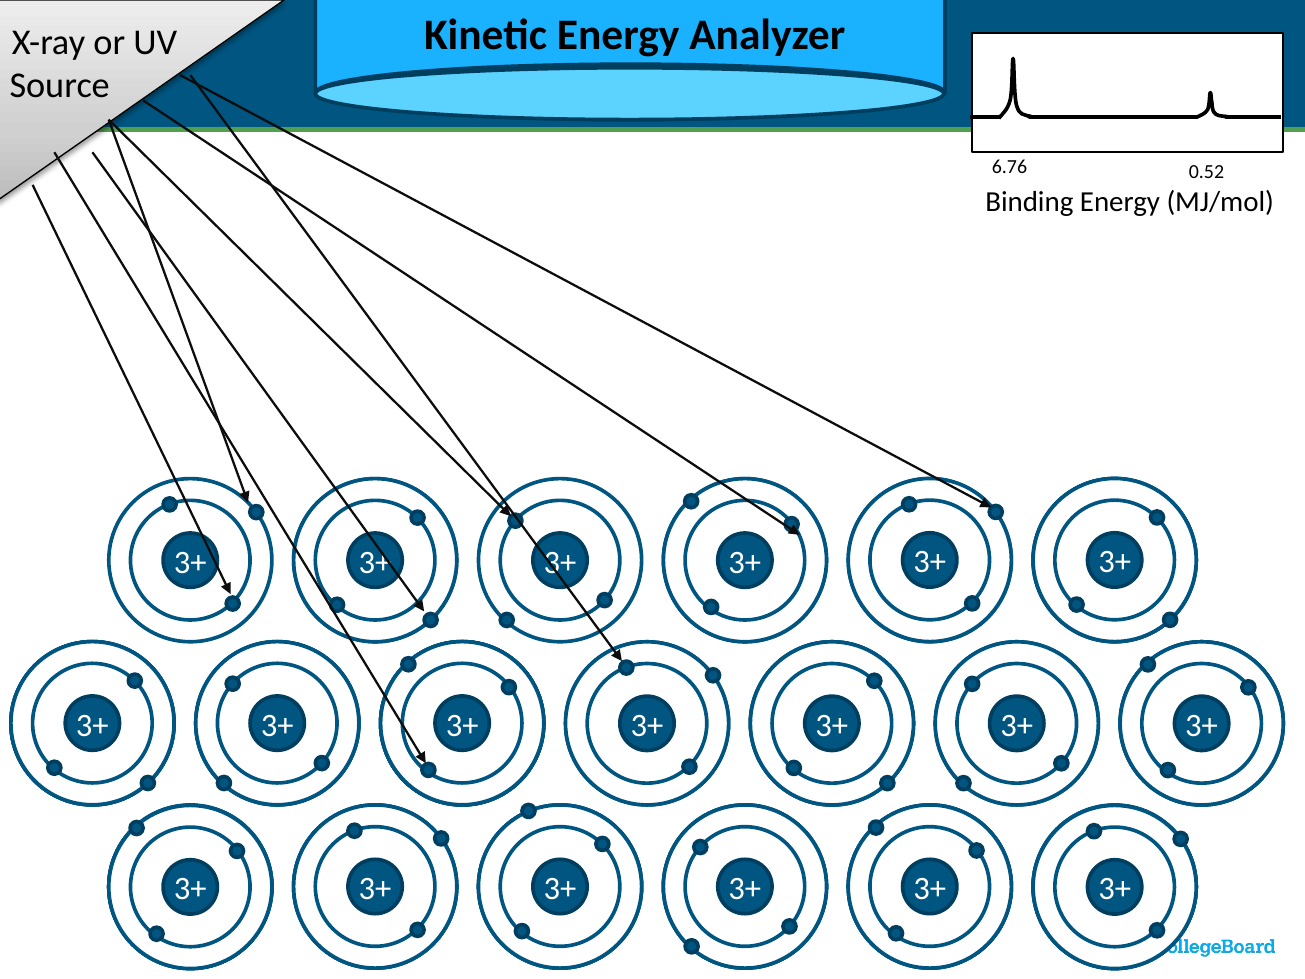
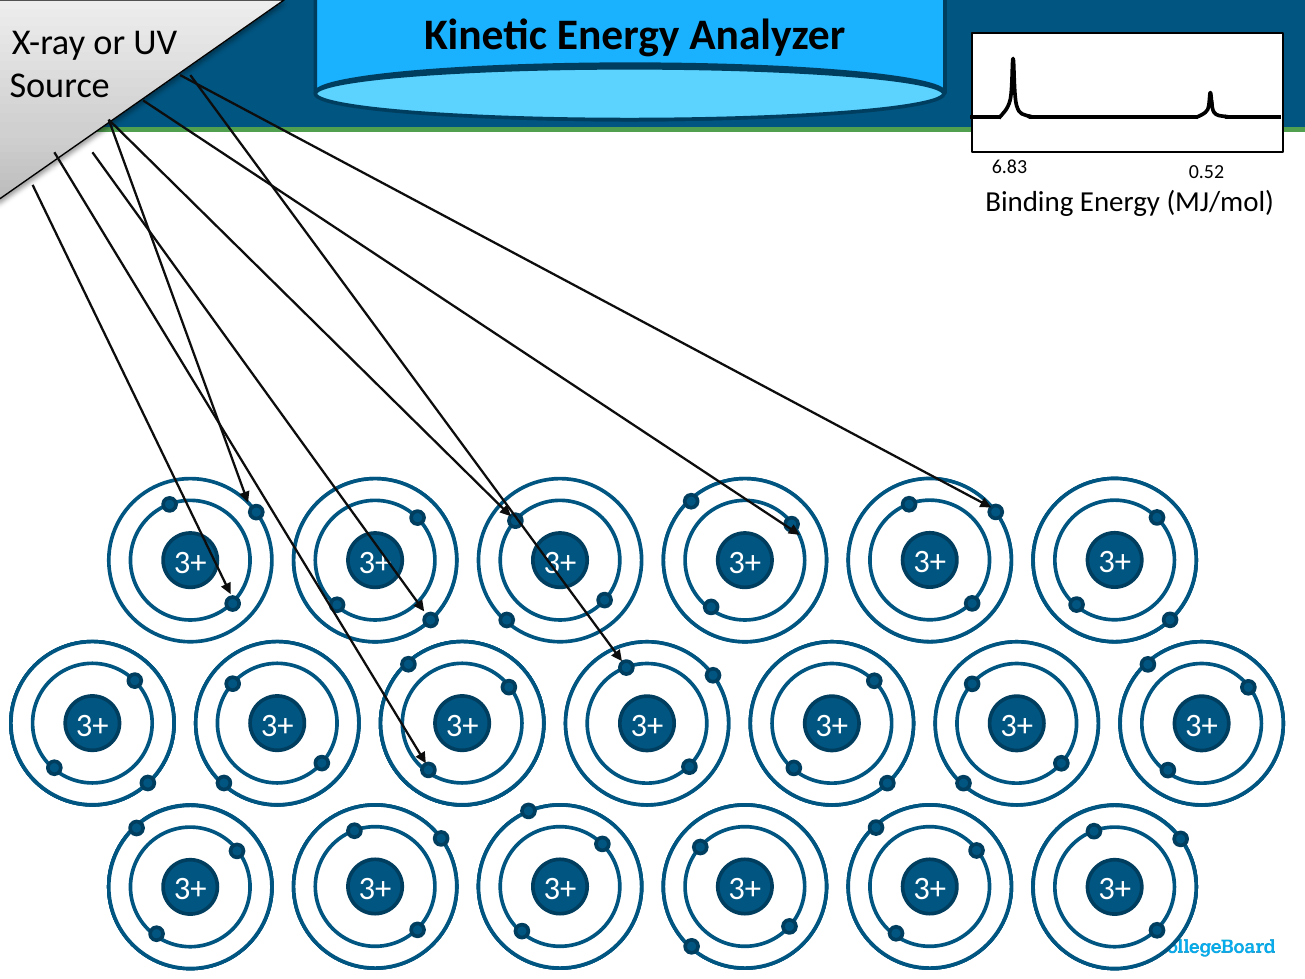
6.76: 6.76 -> 6.83
